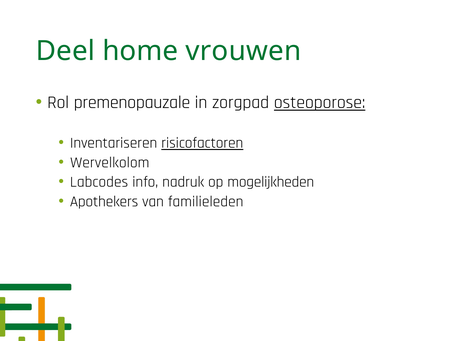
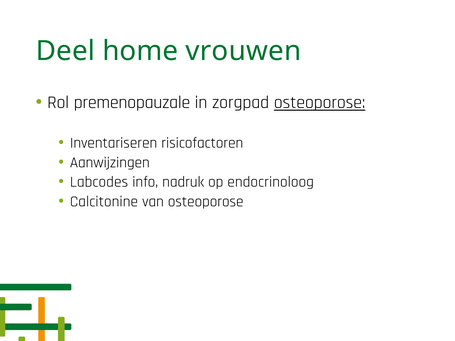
risicofactoren underline: present -> none
Wervelkolom: Wervelkolom -> Aanwijzingen
mogelijkheden: mogelijkheden -> endocrinoloog
Apothekers: Apothekers -> Calcitonine
van familieleden: familieleden -> osteoporose
